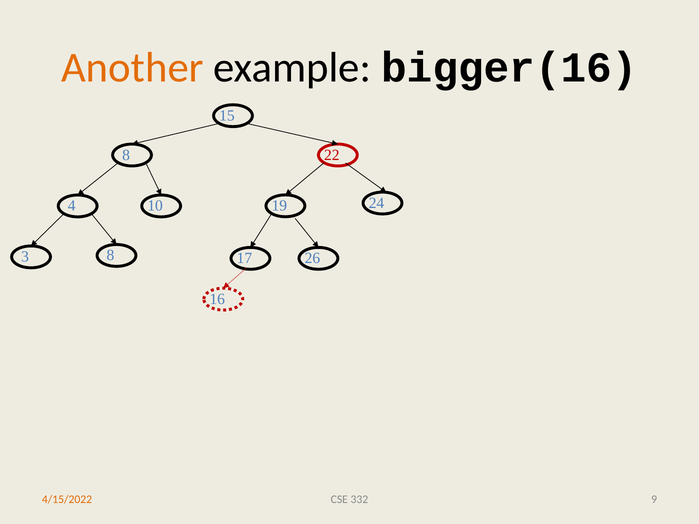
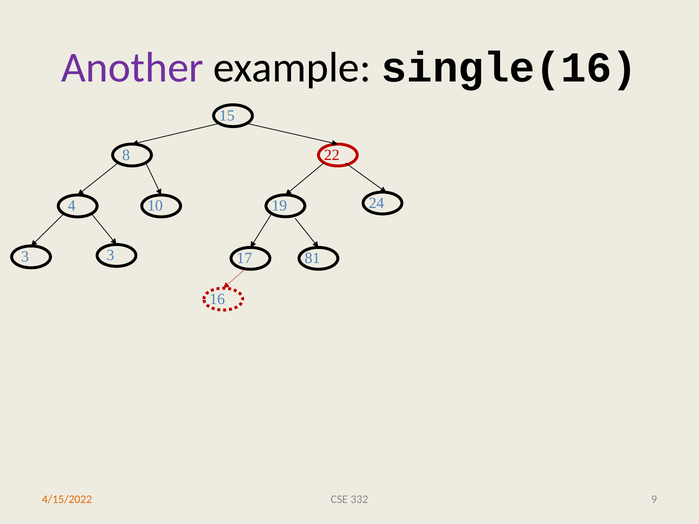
Another colour: orange -> purple
bigger(16: bigger(16 -> single(16
3 8: 8 -> 3
26: 26 -> 81
